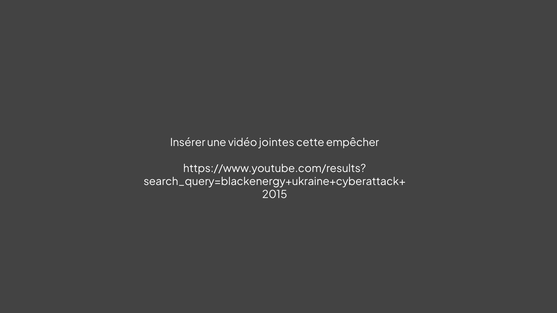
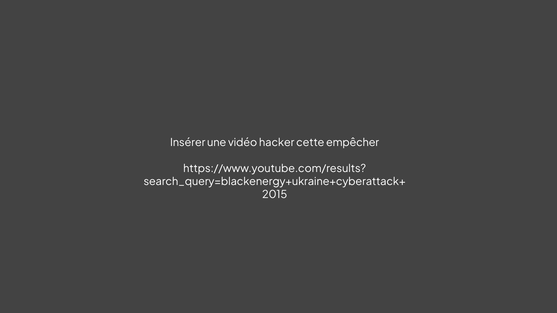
jointes: jointes -> hacker
